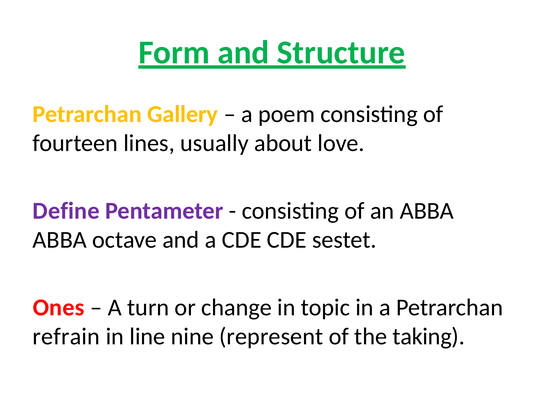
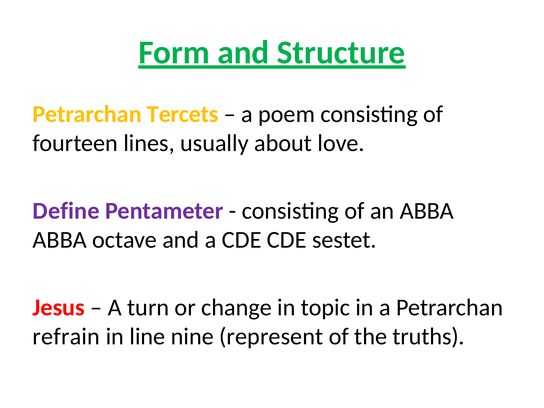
Gallery: Gallery -> Tercets
Ones: Ones -> Jesus
taking: taking -> truths
